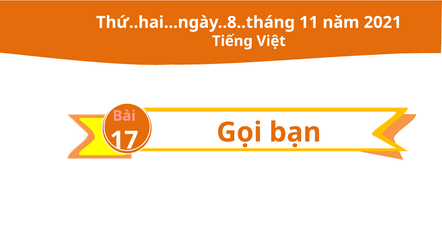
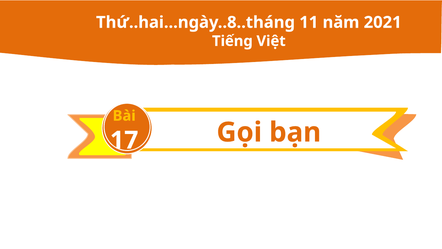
Bài colour: pink -> yellow
